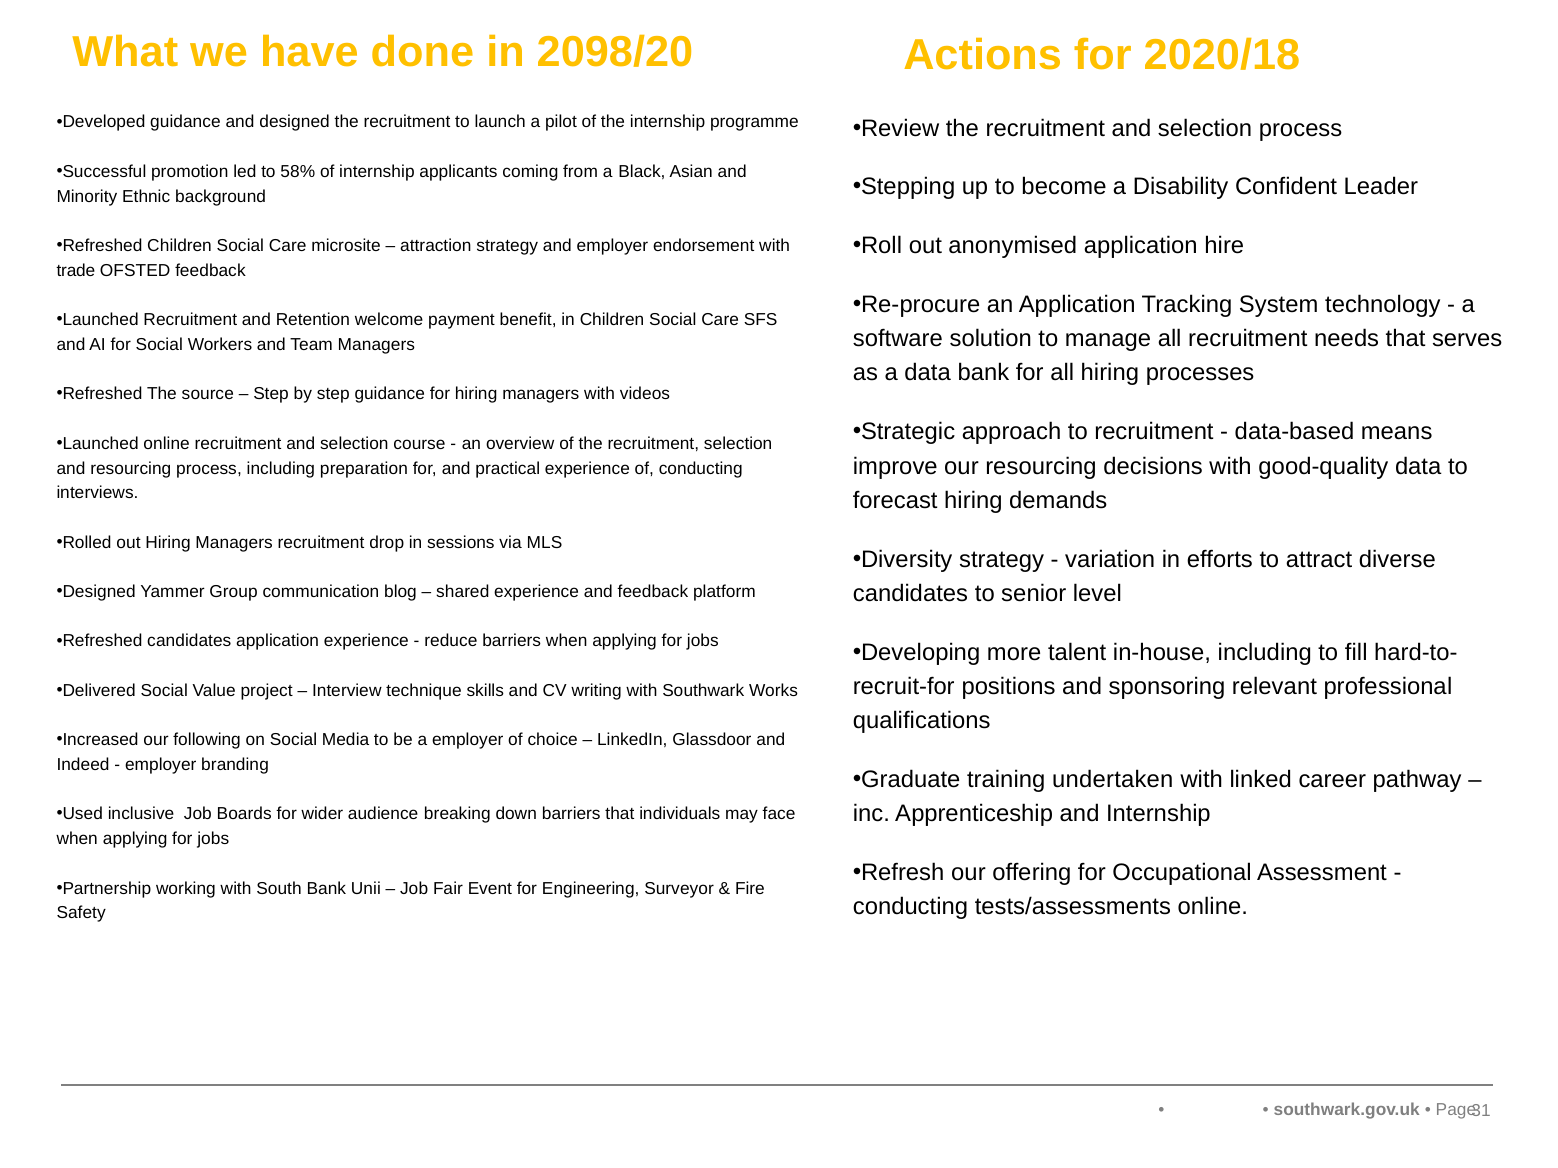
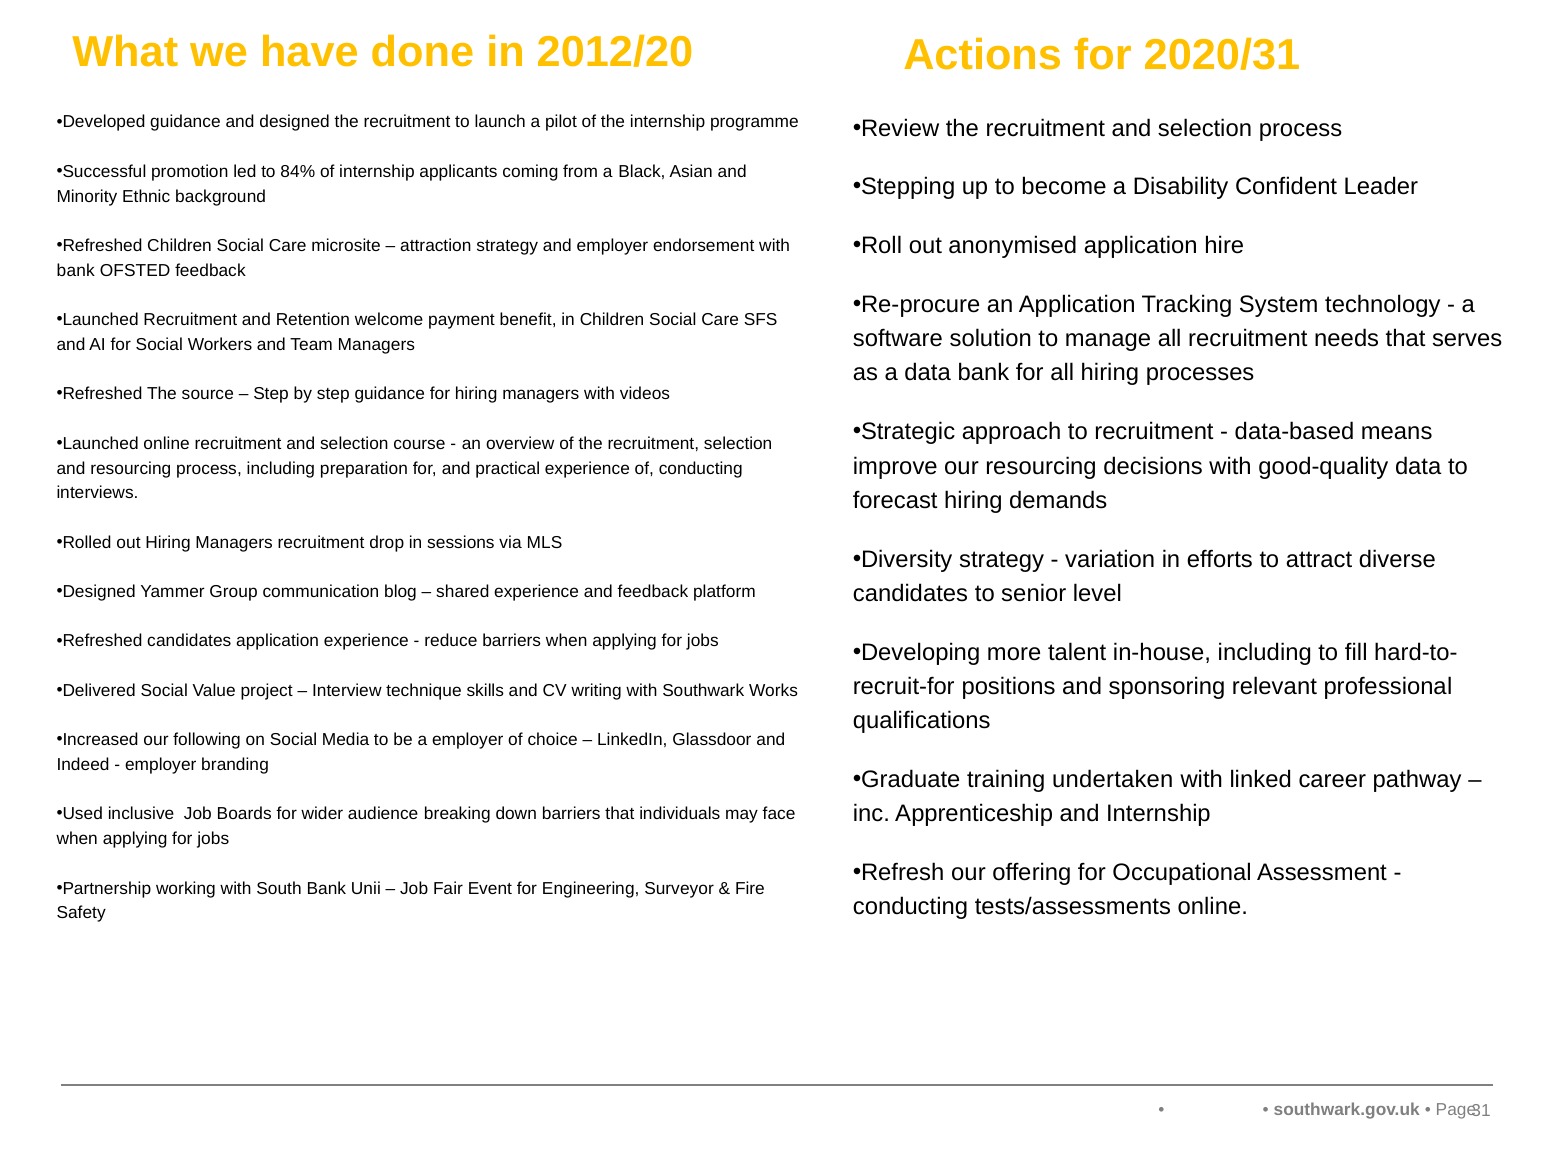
2098/20: 2098/20 -> 2012/20
2020/18: 2020/18 -> 2020/31
58%: 58% -> 84%
trade at (76, 271): trade -> bank
